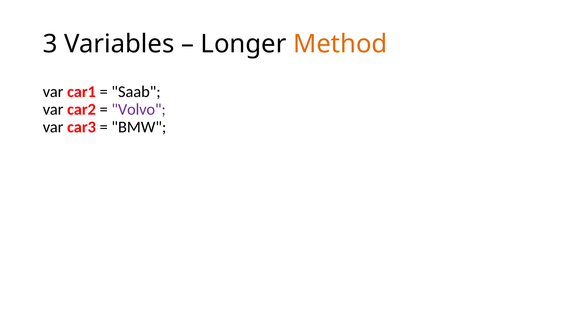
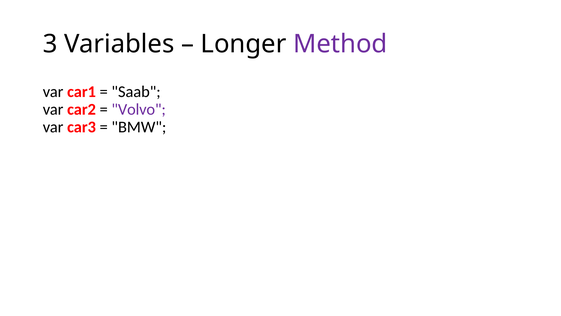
Method colour: orange -> purple
